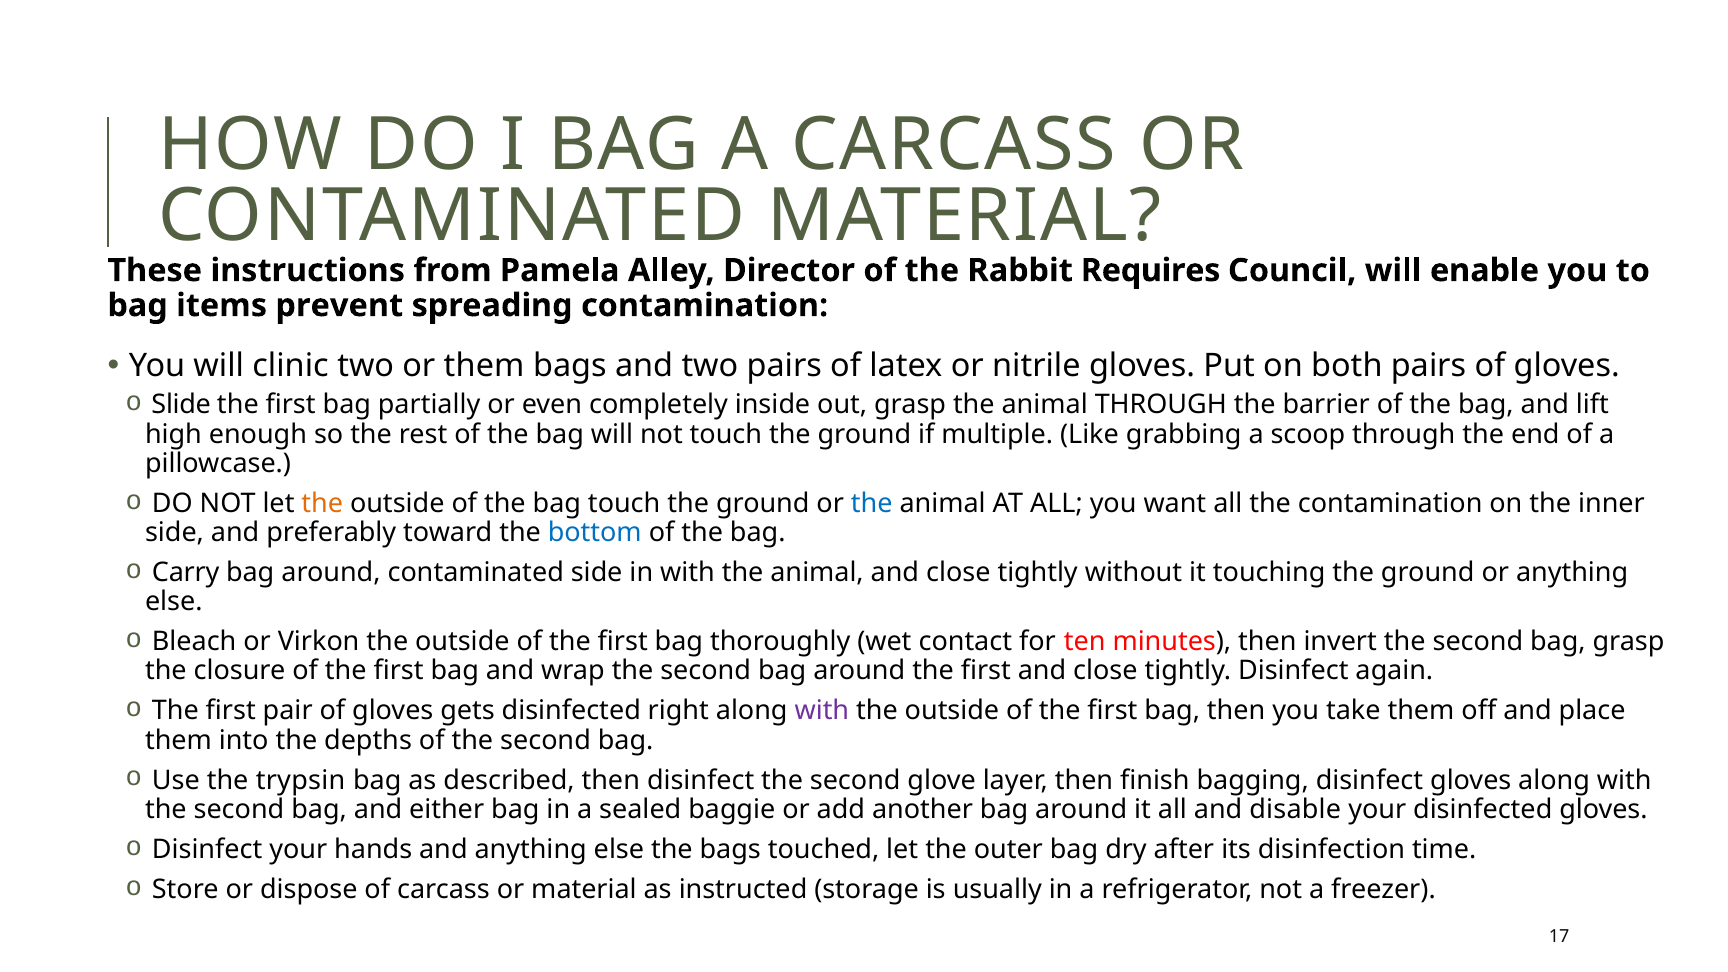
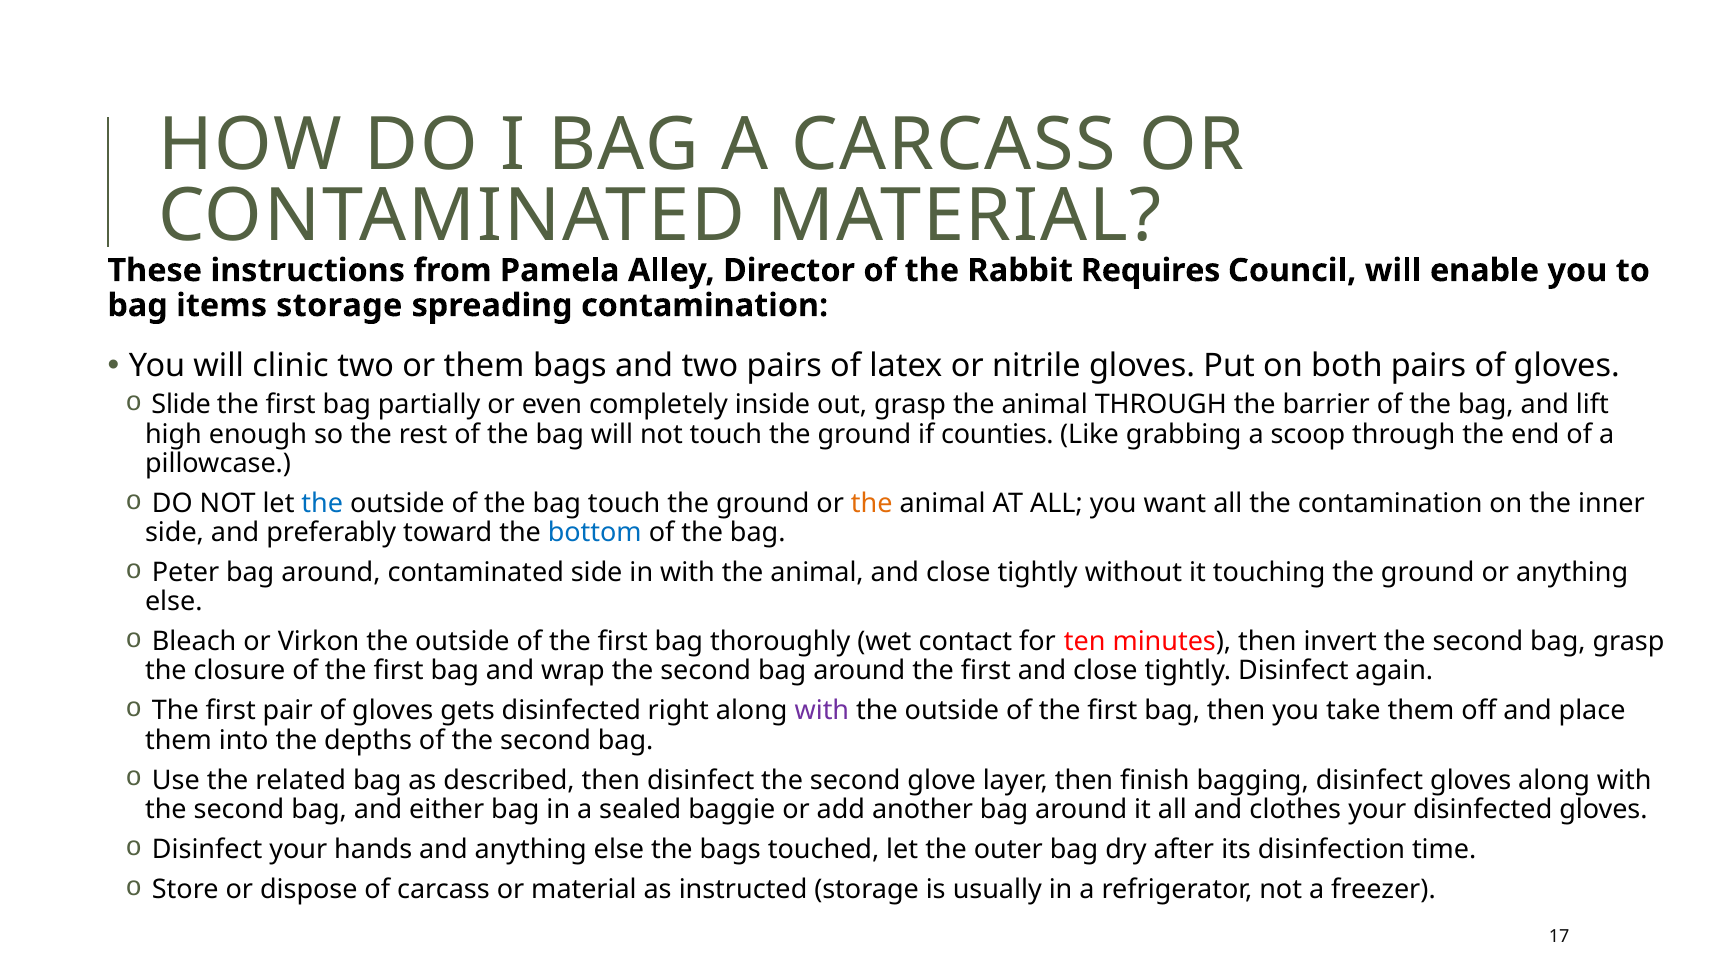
items prevent: prevent -> storage
multiple: multiple -> counties
the at (322, 503) colour: orange -> blue
the at (872, 503) colour: blue -> orange
Carry: Carry -> Peter
trypsin: trypsin -> related
disable: disable -> clothes
